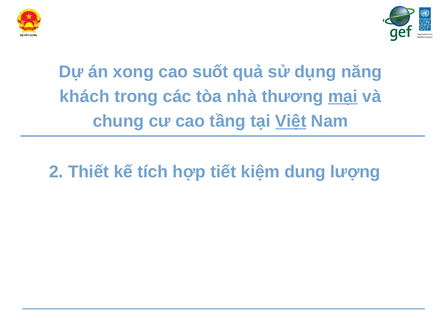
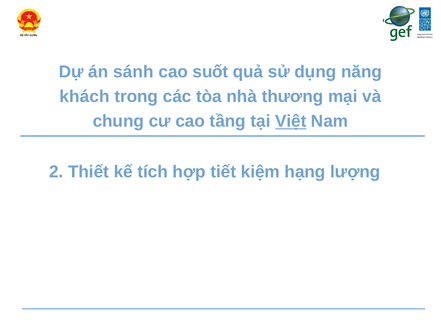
xong: xong -> sánh
mại underline: present -> none
dung: dung -> hạng
